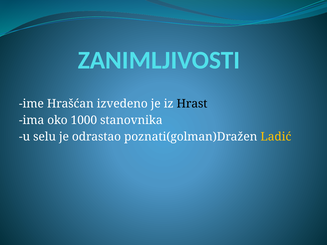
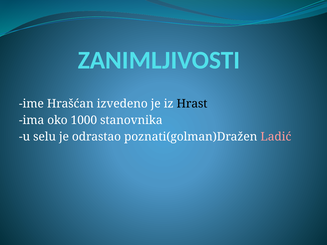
Ladić colour: yellow -> pink
